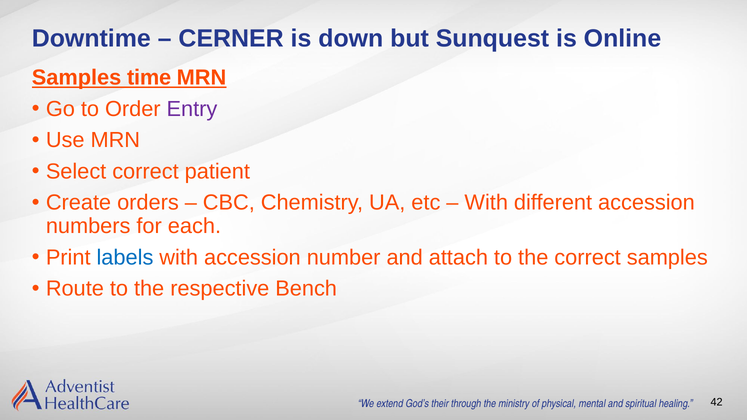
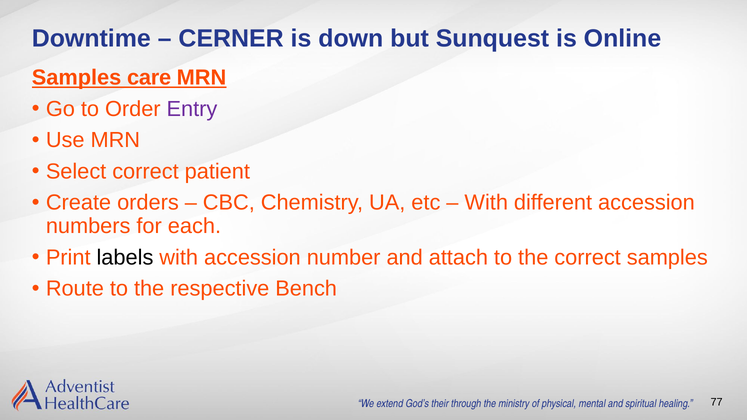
time: time -> care
labels colour: blue -> black
42: 42 -> 77
